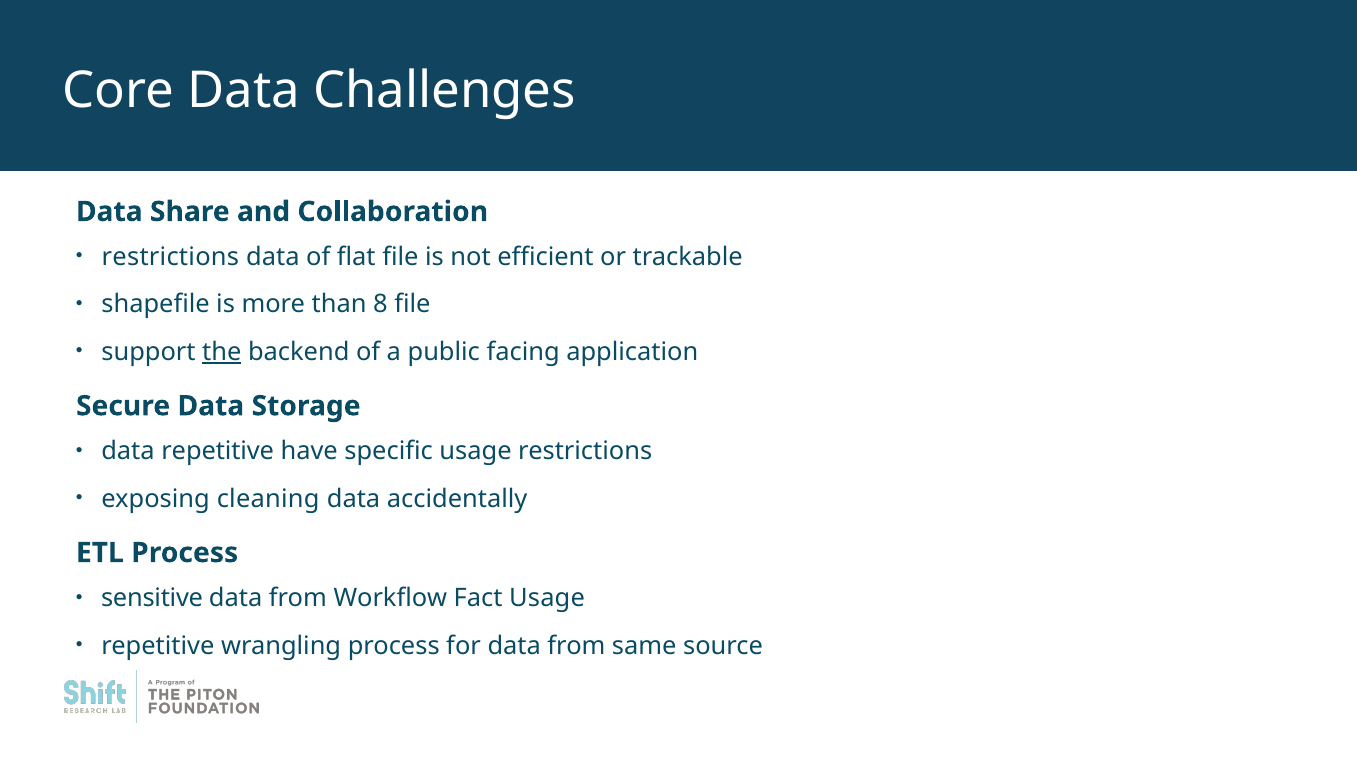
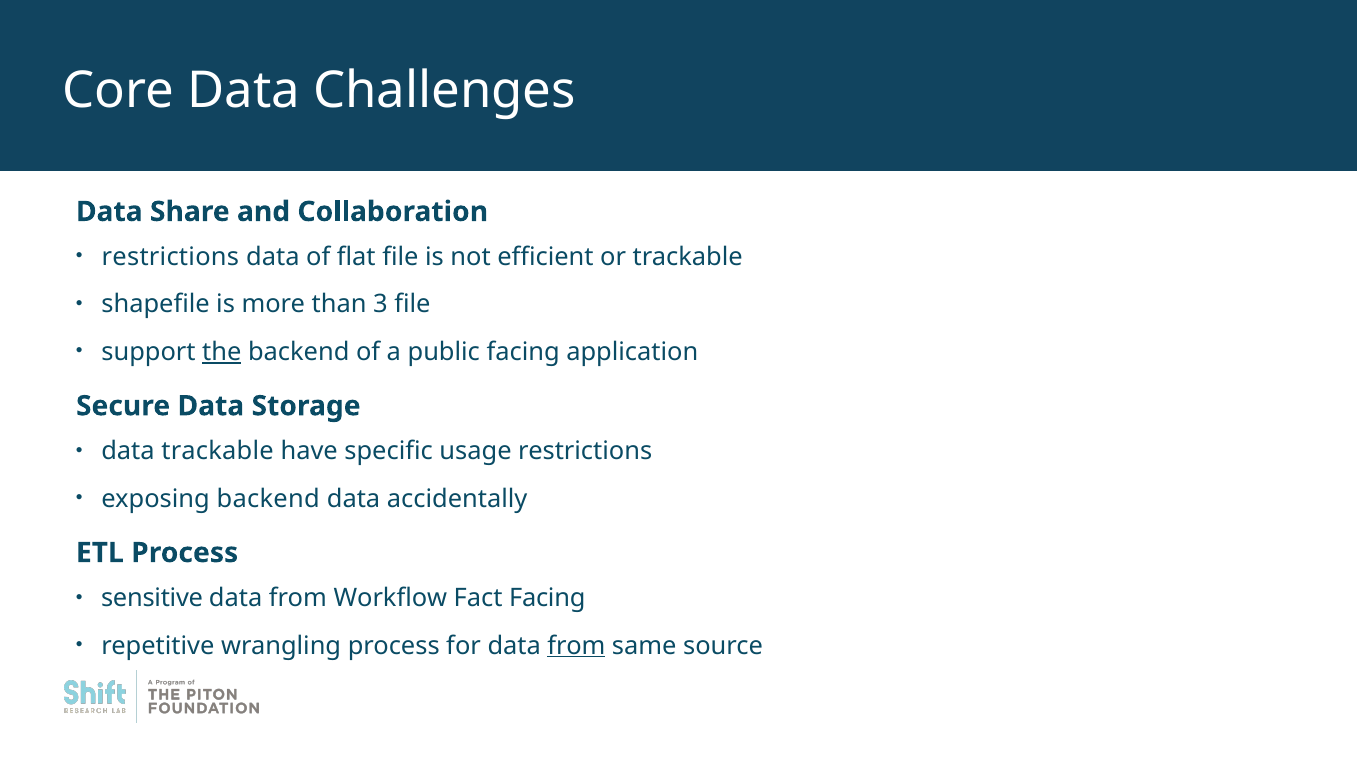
8: 8 -> 3
data repetitive: repetitive -> trackable
exposing cleaning: cleaning -> backend
Fact Usage: Usage -> Facing
from at (576, 646) underline: none -> present
